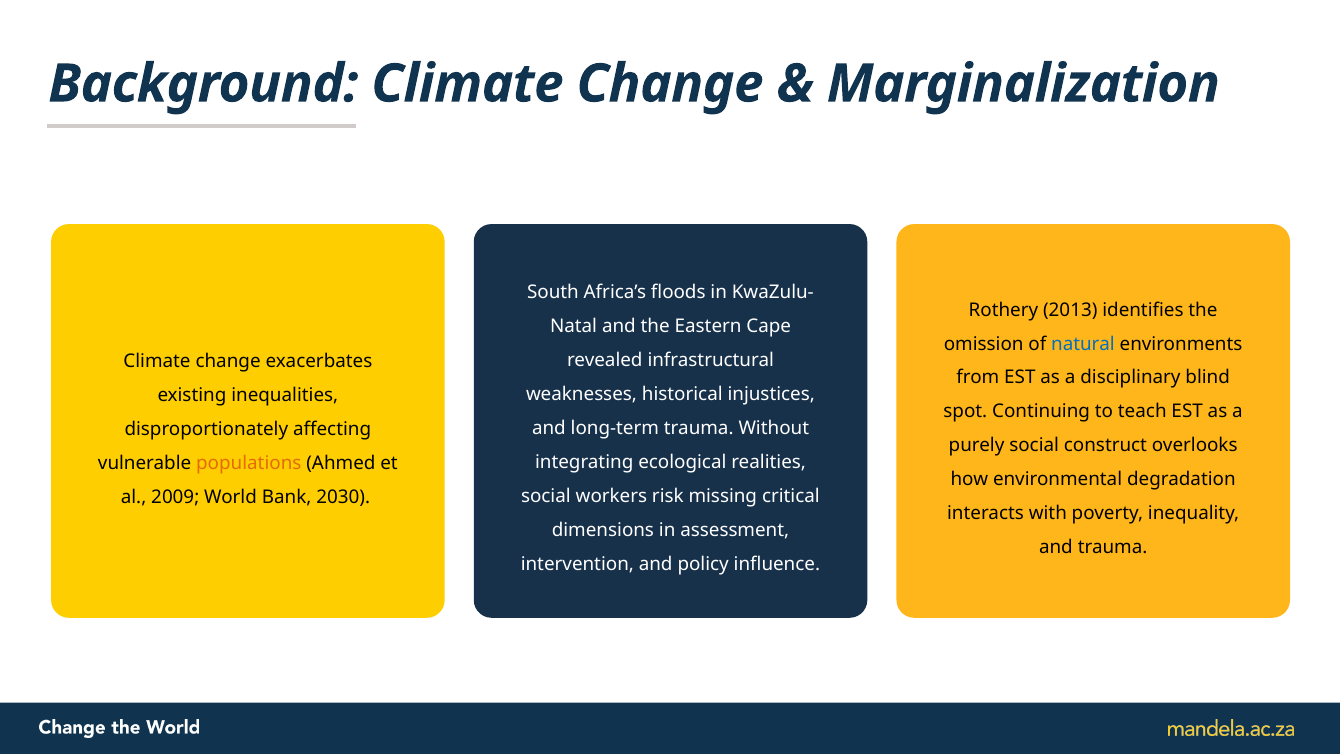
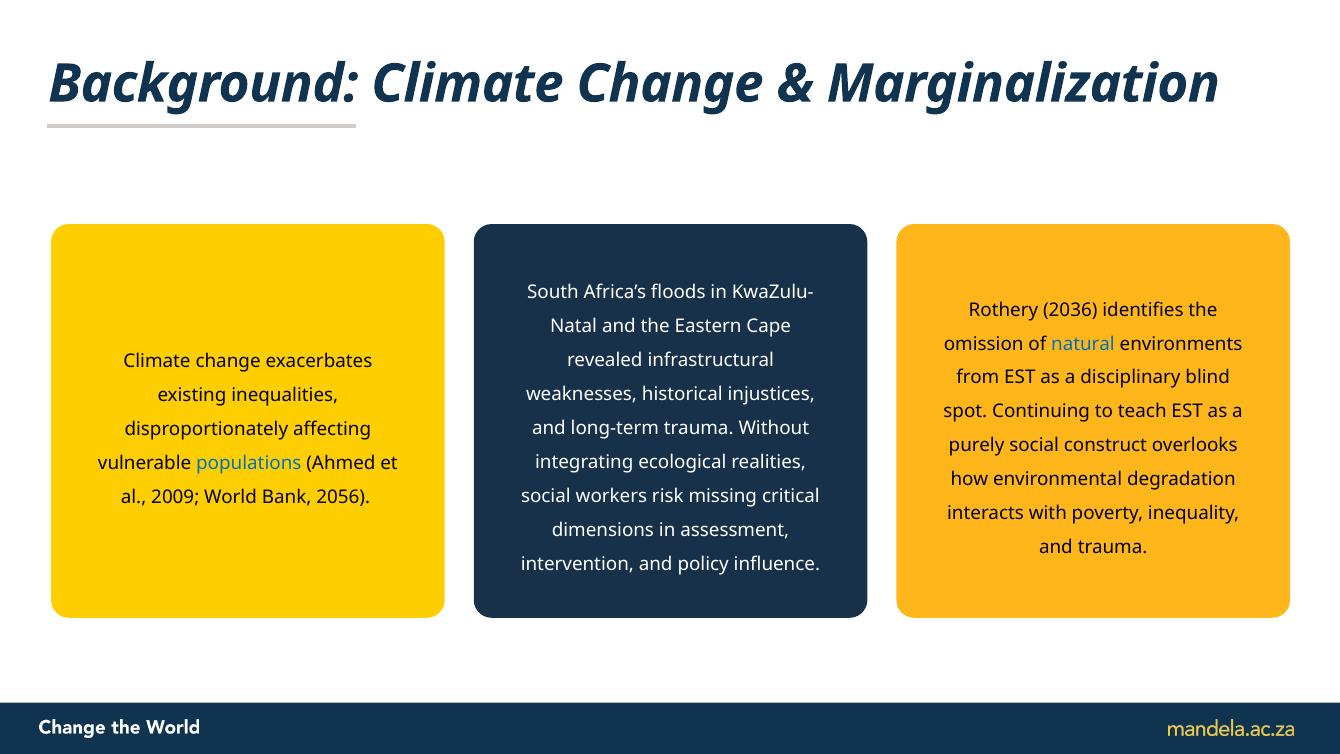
2013: 2013 -> 2036
populations colour: orange -> blue
2030: 2030 -> 2056
